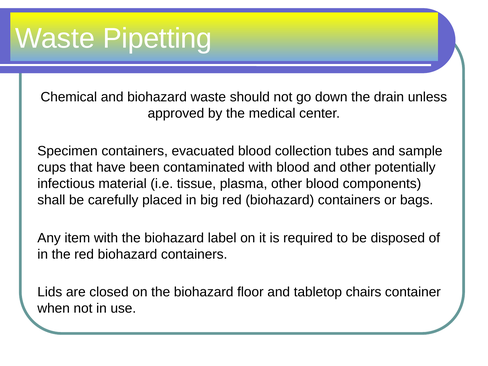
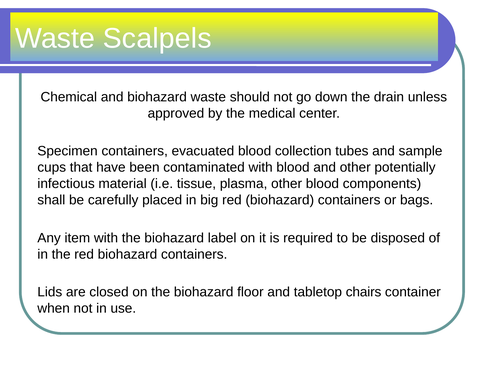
Pipetting: Pipetting -> Scalpels
